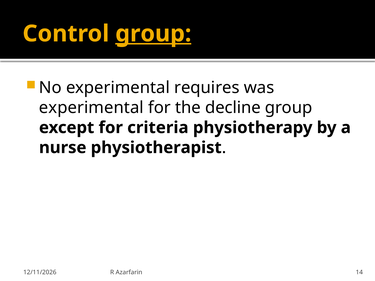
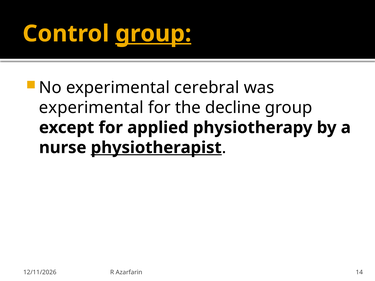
requires: requires -> cerebral
criteria: criteria -> applied
physiotherapist underline: none -> present
